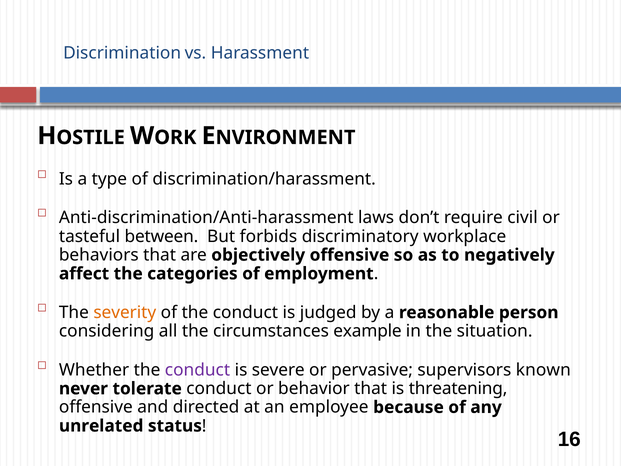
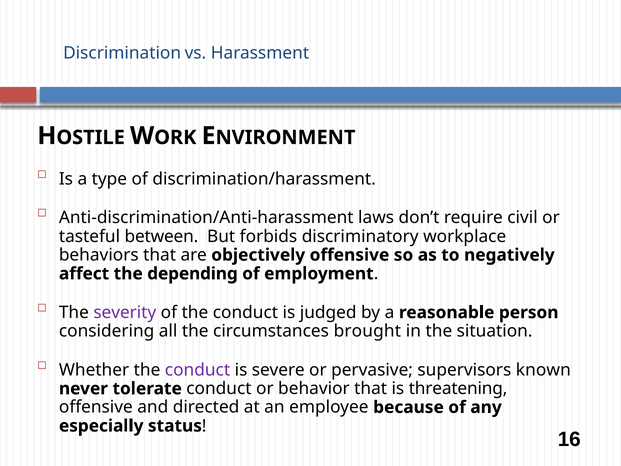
categories: categories -> depending
severity colour: orange -> purple
example: example -> brought
unrelated: unrelated -> especially
